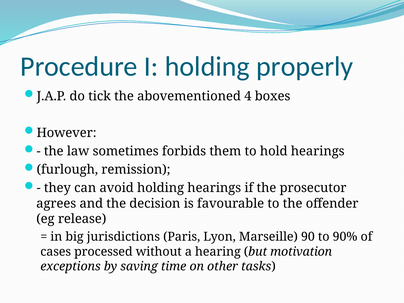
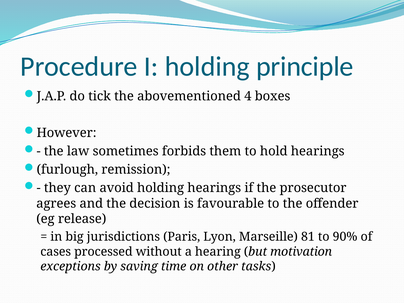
properly: properly -> principle
90: 90 -> 81
